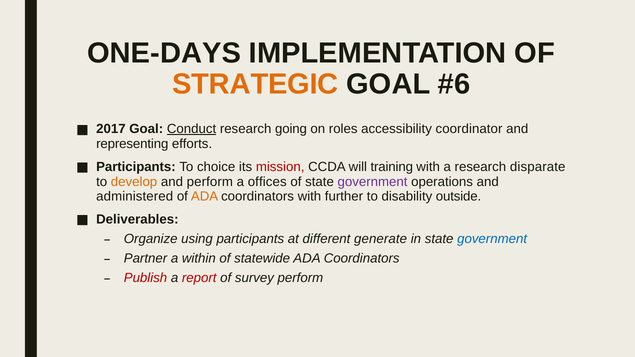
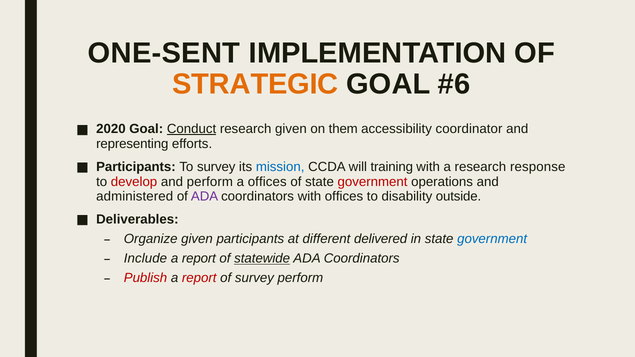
ONE-DAYS: ONE-DAYS -> ONE-SENT
2017: 2017 -> 2020
research going: going -> given
roles: roles -> them
To choice: choice -> survey
mission colour: red -> blue
disparate: disparate -> response
develop colour: orange -> red
government at (373, 182) colour: purple -> red
ADA at (205, 197) colour: orange -> purple
with further: further -> offices
Organize using: using -> given
generate: generate -> delivered
Partner: Partner -> Include
within at (199, 259): within -> report
statewide underline: none -> present
